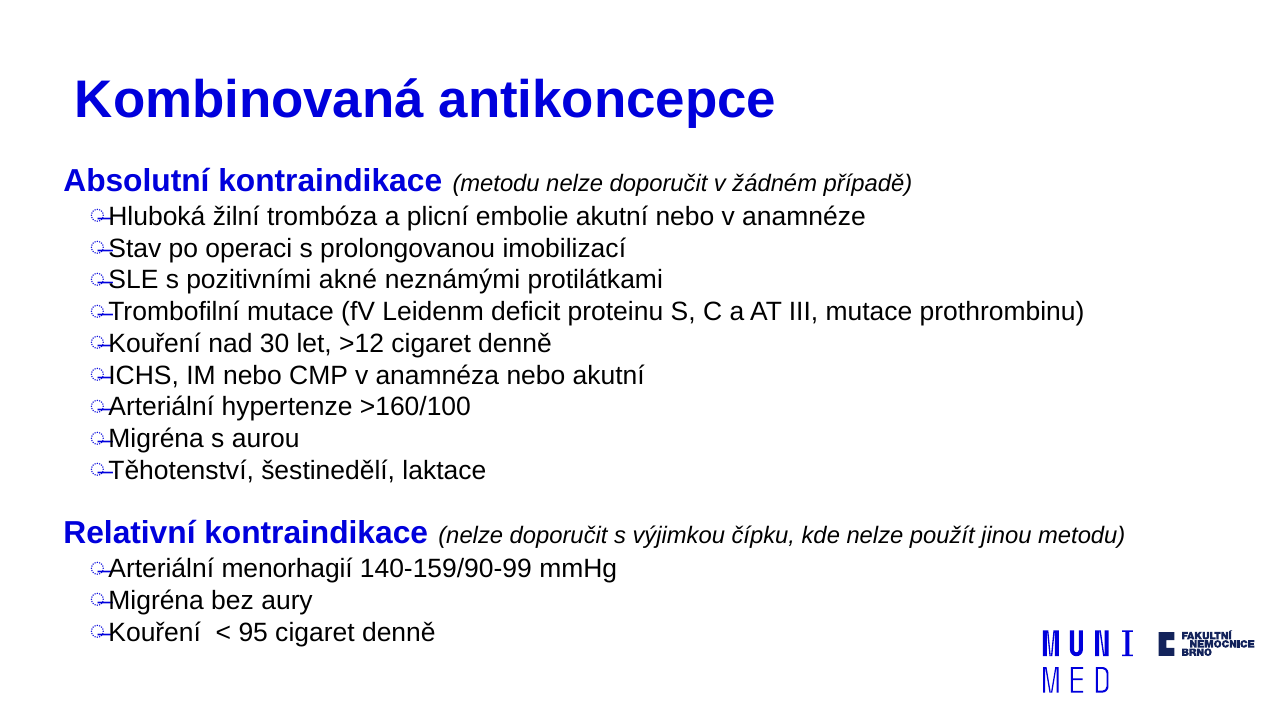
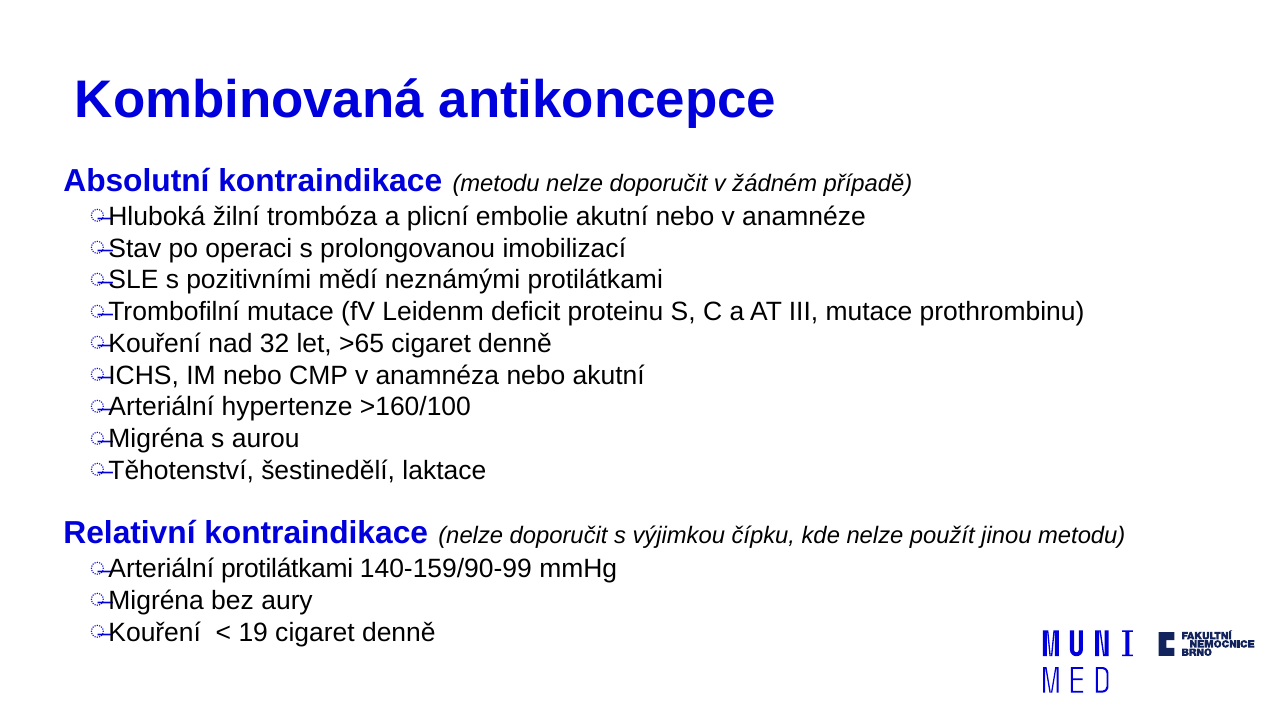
akné: akné -> mědí
30: 30 -> 32
>12: >12 -> >65
menorhagií at (287, 569): menorhagií -> protilátkami
95: 95 -> 19
